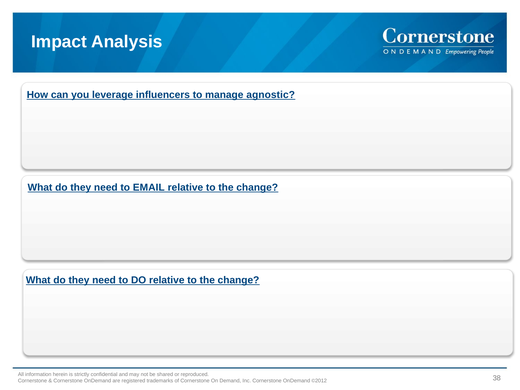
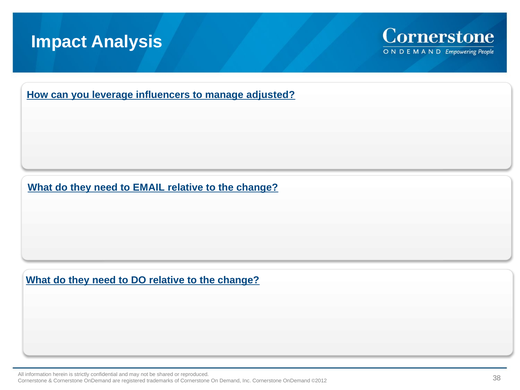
agnostic: agnostic -> adjusted
